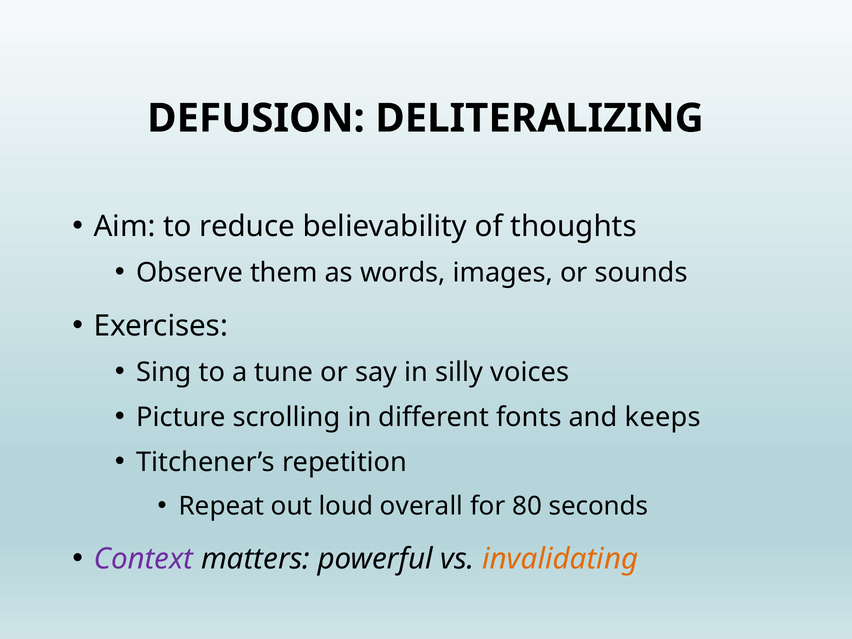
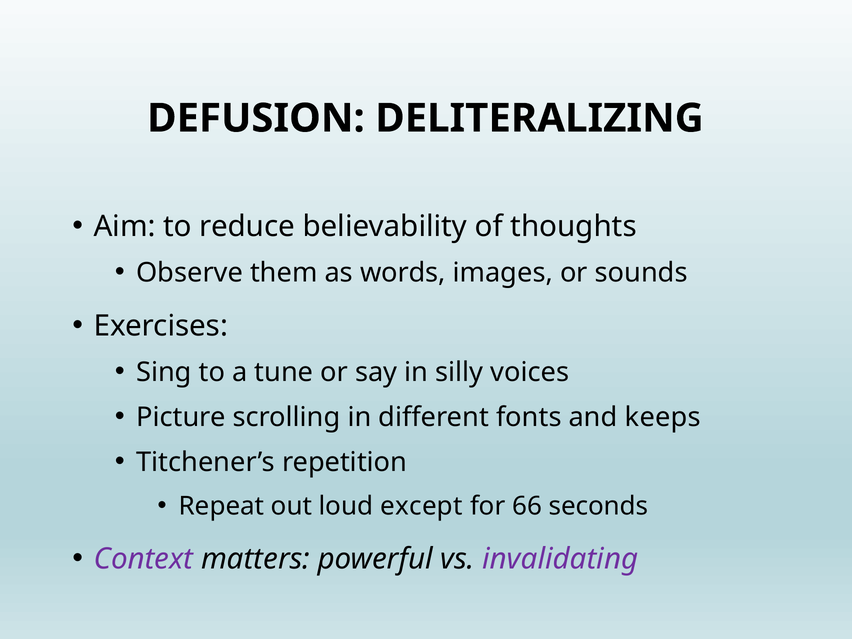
overall: overall -> except
80: 80 -> 66
invalidating colour: orange -> purple
